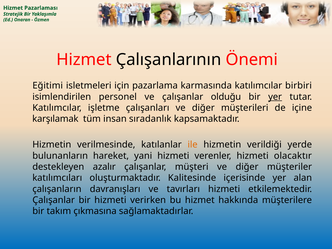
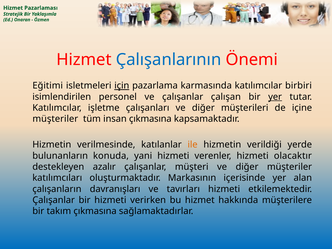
Çalışanlarının colour: black -> blue
için underline: none -> present
olduğu: olduğu -> çalışan
karşılamak at (55, 119): karşılamak -> müşteriler
insan sıradanlık: sıradanlık -> çıkmasına
hareket: hareket -> konuda
Kalitesinde: Kalitesinde -> Markasının
